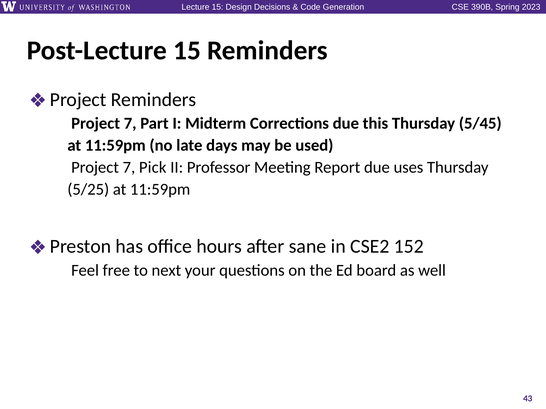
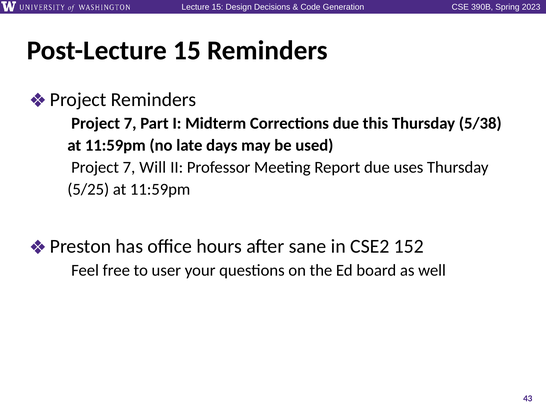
5/45: 5/45 -> 5/38
Pick: Pick -> Will
next: next -> user
